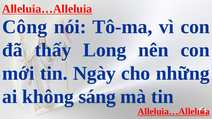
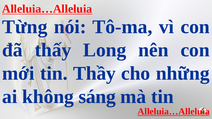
Công: Công -> Từng
Ngày: Ngày -> Thầy
